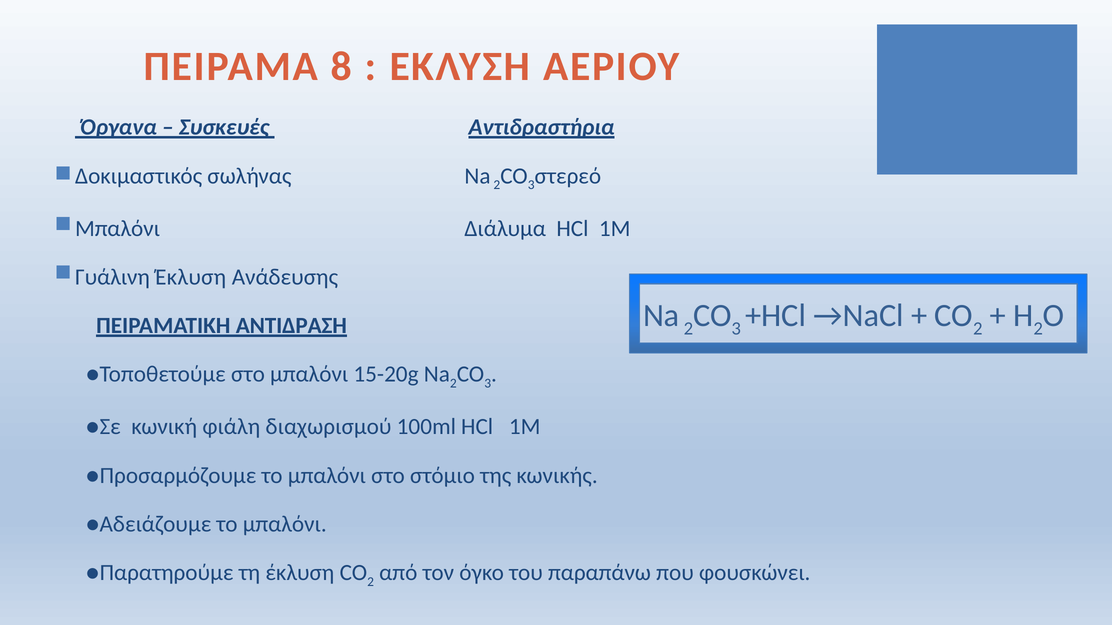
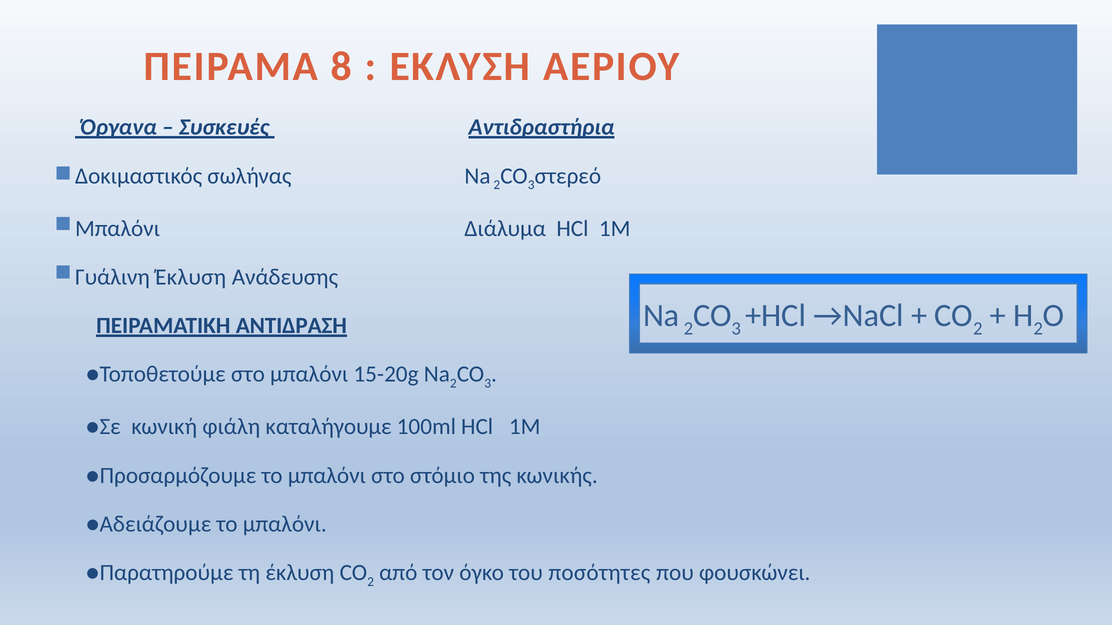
διαχωρισμού: διαχωρισμού -> καταλήγουμε
παραπάνω: παραπάνω -> ποσότητες
